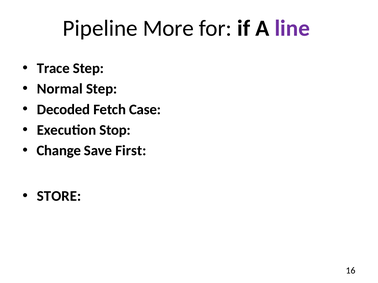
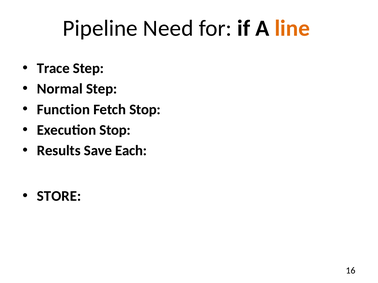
More: More -> Need
line colour: purple -> orange
Decoded: Decoded -> Function
Fetch Case: Case -> Stop
Change: Change -> Results
First: First -> Each
